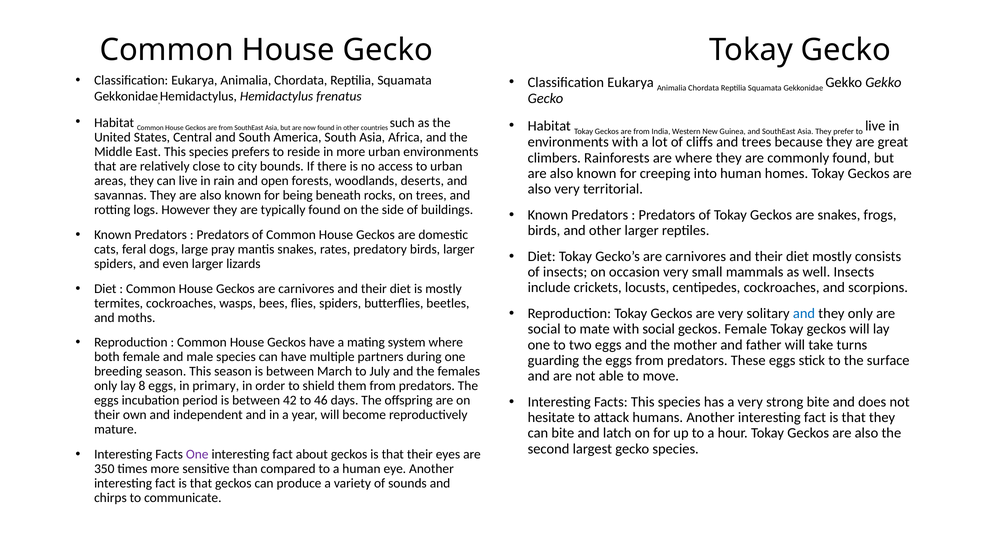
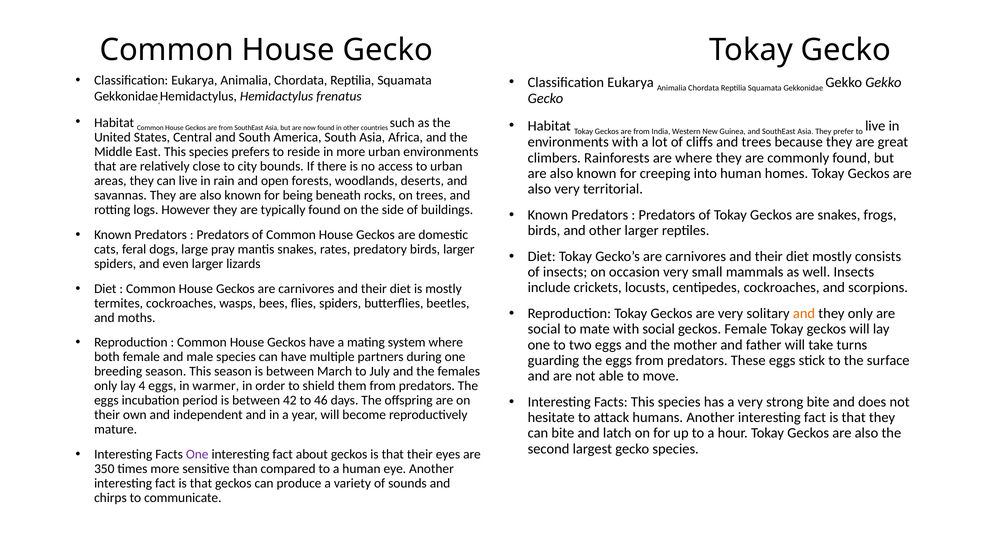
and at (804, 314) colour: blue -> orange
8: 8 -> 4
primary: primary -> warmer
